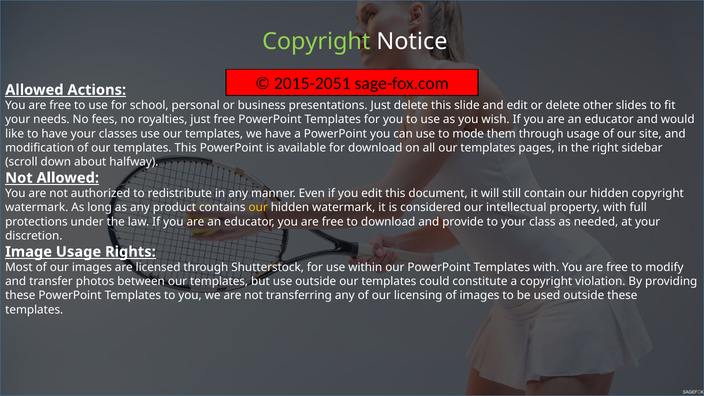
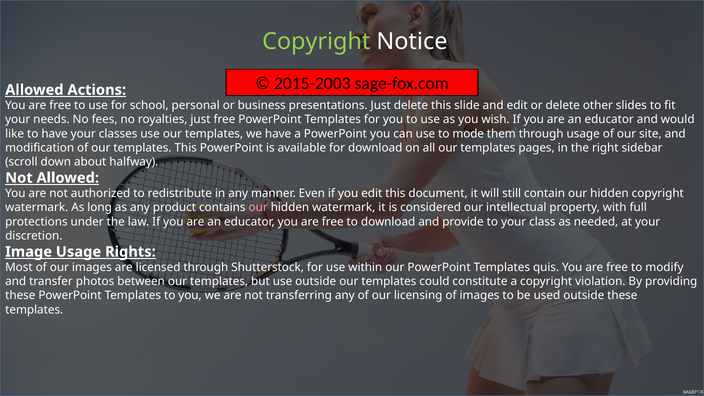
2015-2051: 2015-2051 -> 2015-2003
our at (258, 208) colour: yellow -> pink
Templates with: with -> quis
